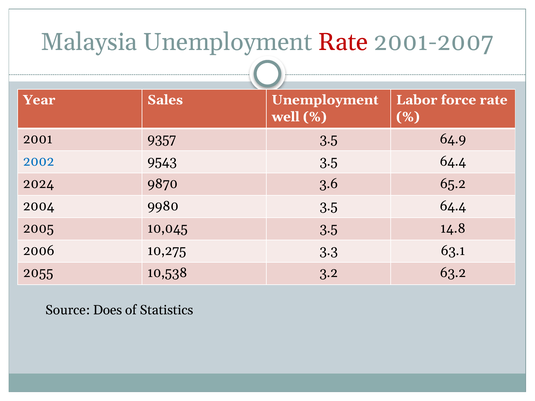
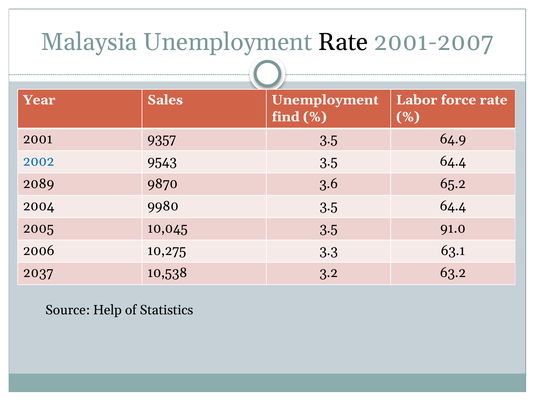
Rate at (343, 42) colour: red -> black
well: well -> find
2024: 2024 -> 2089
14.8: 14.8 -> 91.0
2055: 2055 -> 2037
Does: Does -> Help
